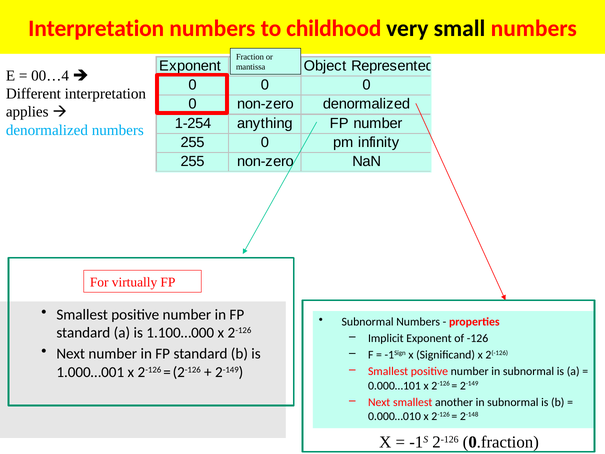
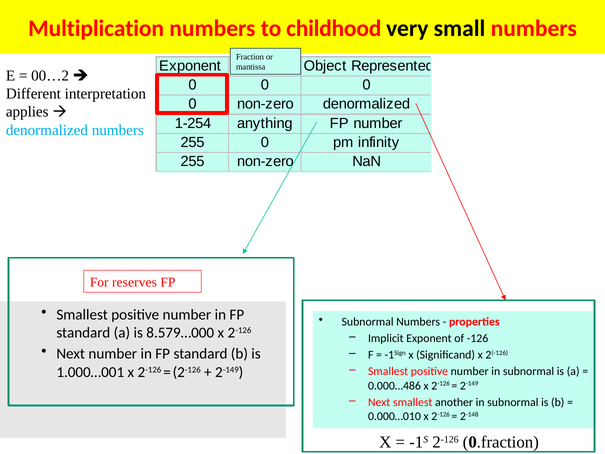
Interpretation at (96, 29): Interpretation -> Multiplication
00…4: 00…4 -> 00…2
virtually: virtually -> reserves
1.100…000: 1.100…000 -> 8.579…000
0.000…101: 0.000…101 -> 0.000…486
